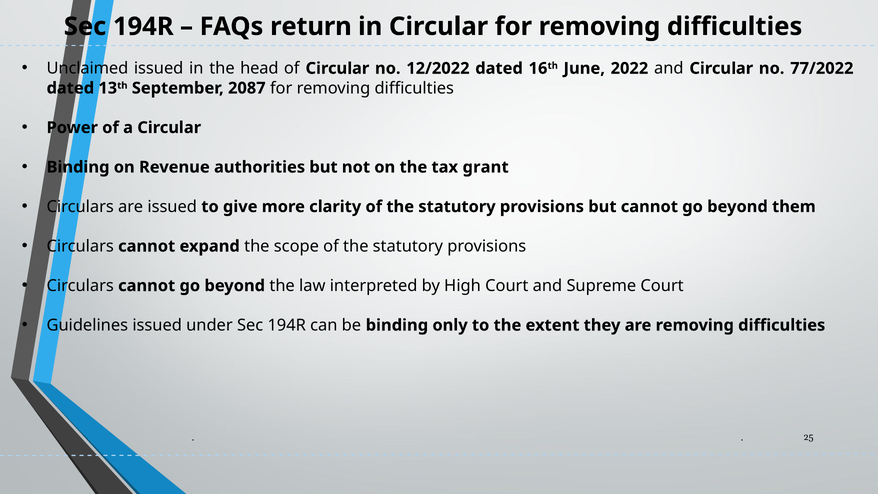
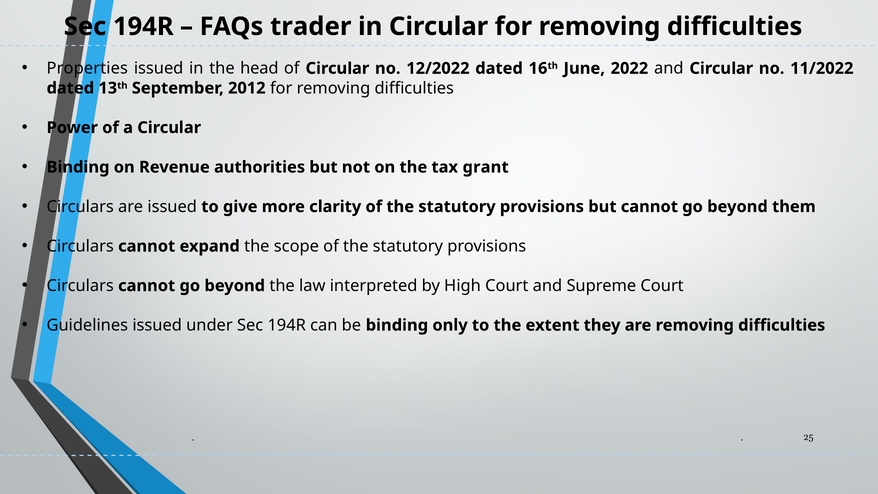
return: return -> trader
Unclaimed: Unclaimed -> Properties
77/2022: 77/2022 -> 11/2022
2087: 2087 -> 2012
